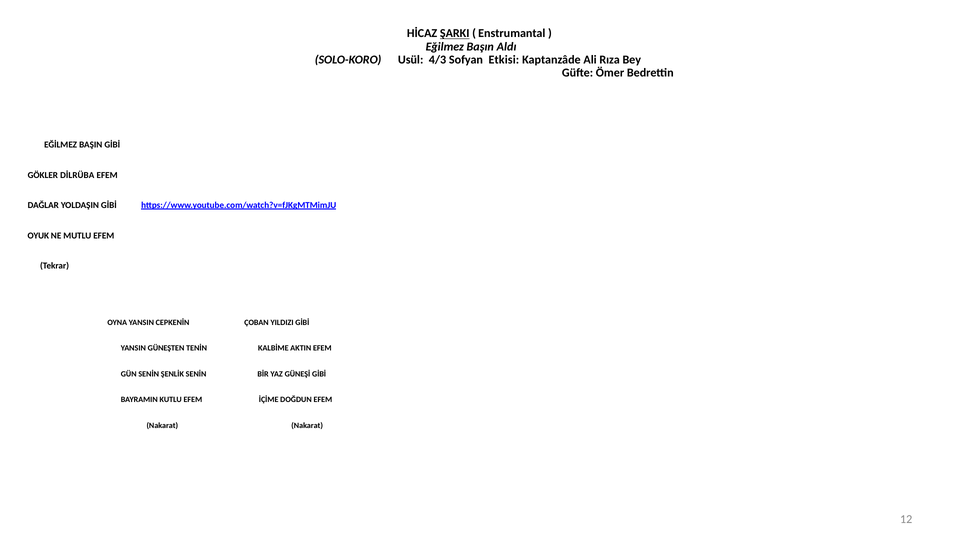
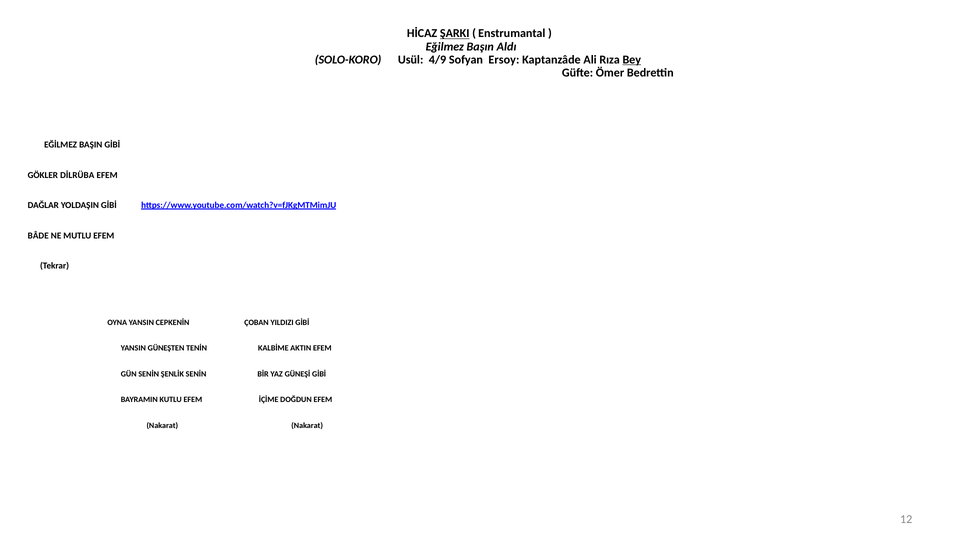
4/3: 4/3 -> 4/9
Etkisi: Etkisi -> Ersoy
Bey underline: none -> present
OYUK: OYUK -> BÂDE
